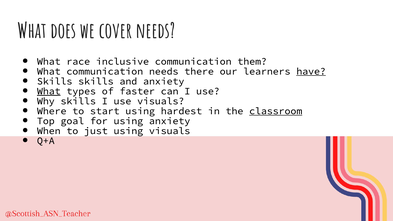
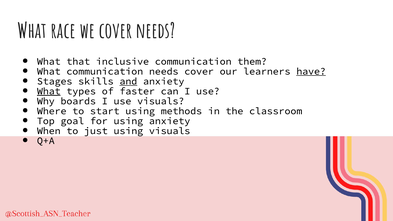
does: does -> race
race: race -> that
needs there: there -> cover
Skills at (55, 81): Skills -> Stages
and underline: none -> present
Why skills: skills -> boards
hardest: hardest -> methods
classroom underline: present -> none
